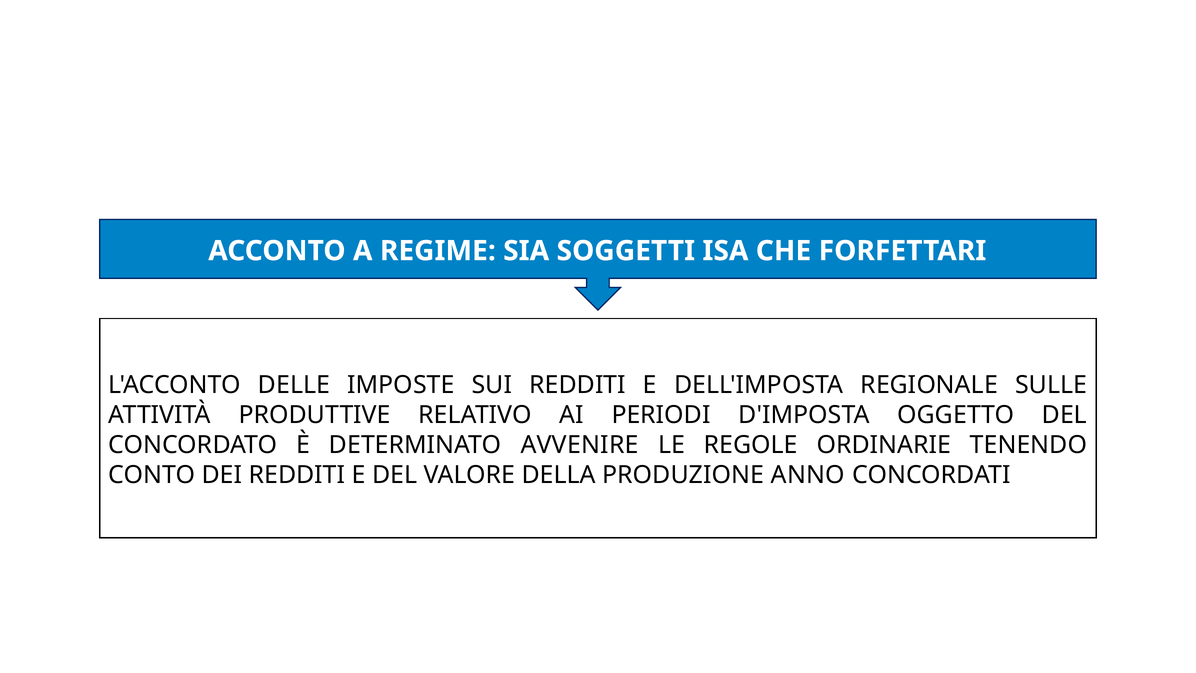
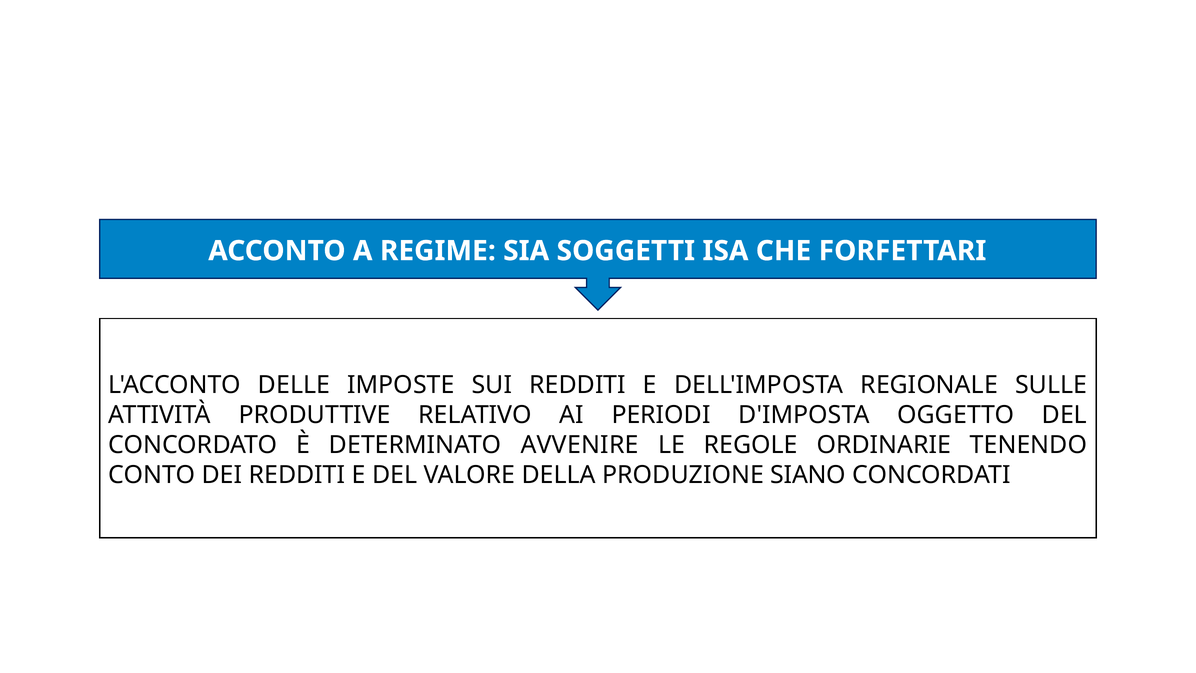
ANNO: ANNO -> SIANO
